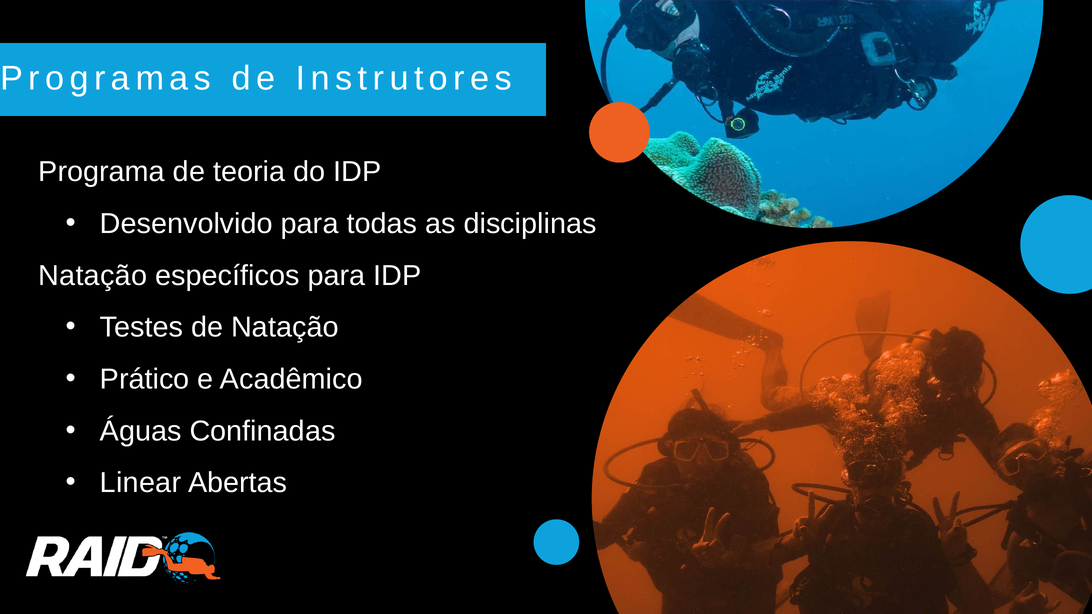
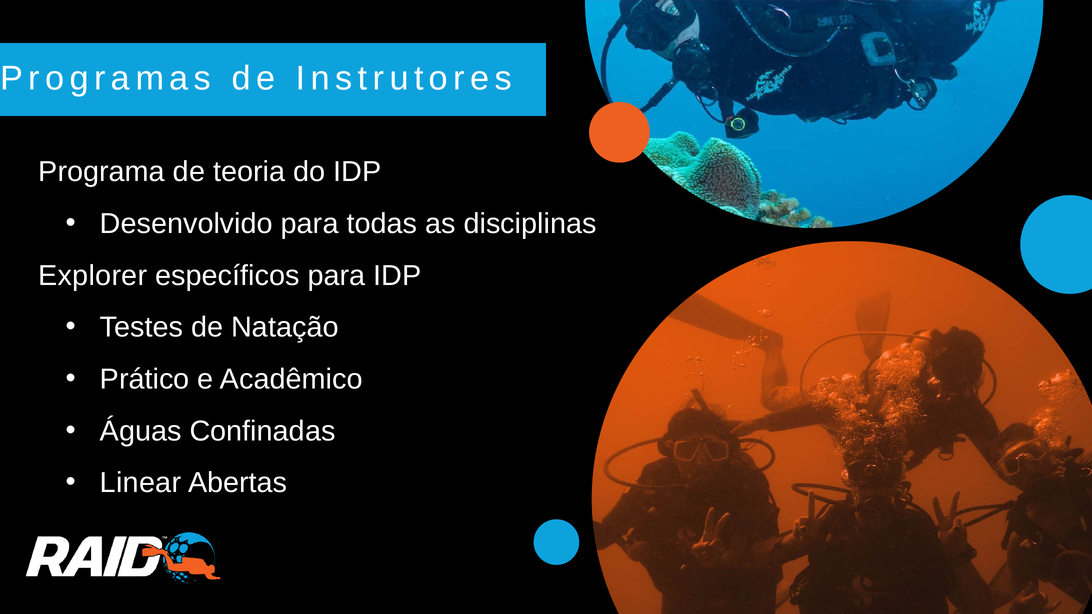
Natação at (93, 276): Natação -> Explorer
